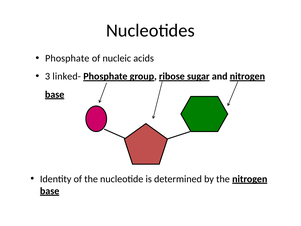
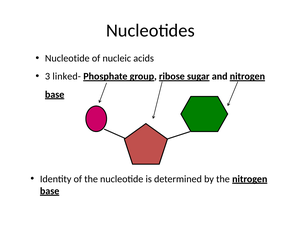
Phosphate at (67, 58): Phosphate -> Nucleotide
